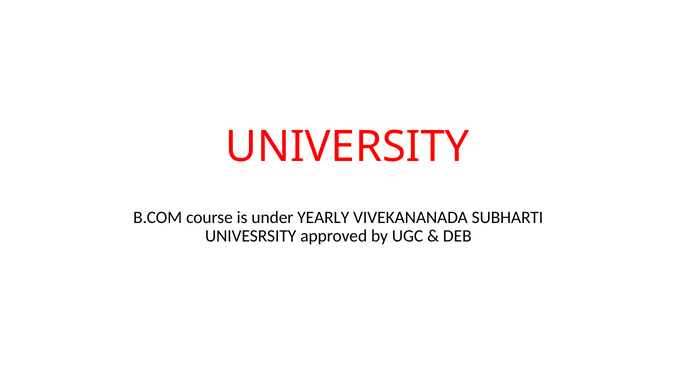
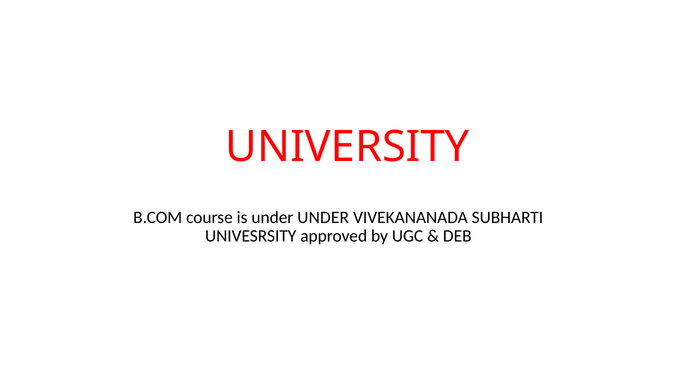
under YEARLY: YEARLY -> UNDER
